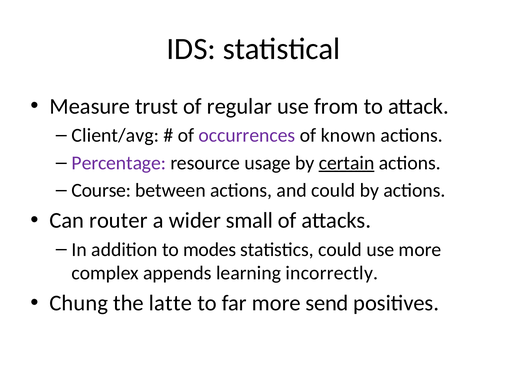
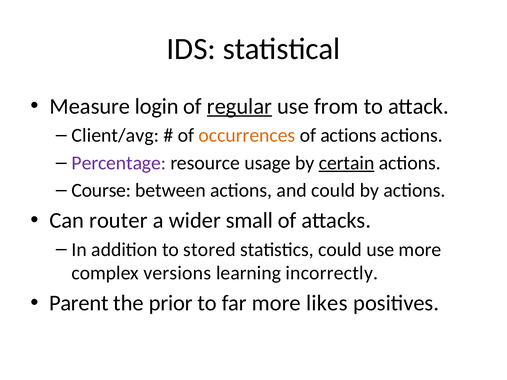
trust: trust -> login
regular underline: none -> present
occurrences colour: purple -> orange
of known: known -> actions
modes: modes -> stored
appends: appends -> versions
Chung: Chung -> Parent
latte: latte -> prior
send: send -> likes
